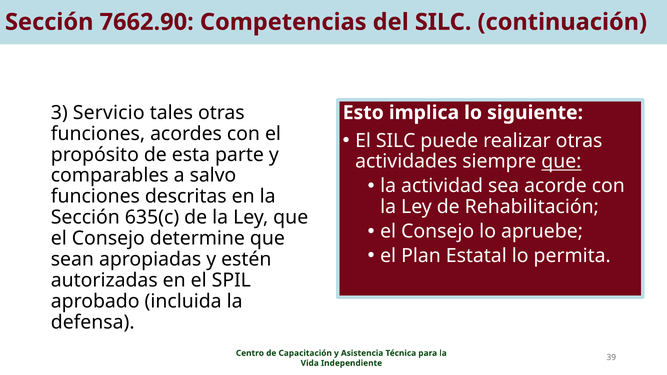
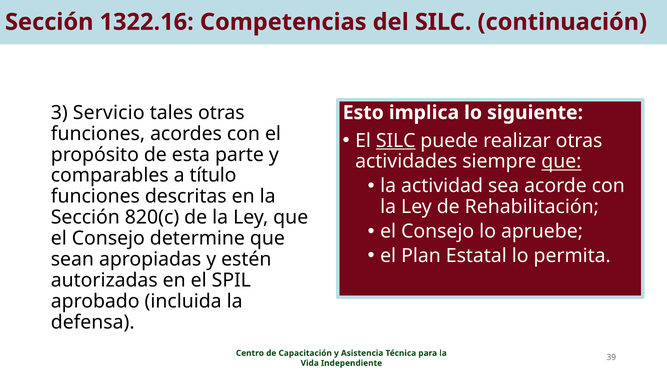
7662.90: 7662.90 -> 1322.16
SILC at (396, 141) underline: none -> present
salvo: salvo -> título
635(c: 635(c -> 820(c
